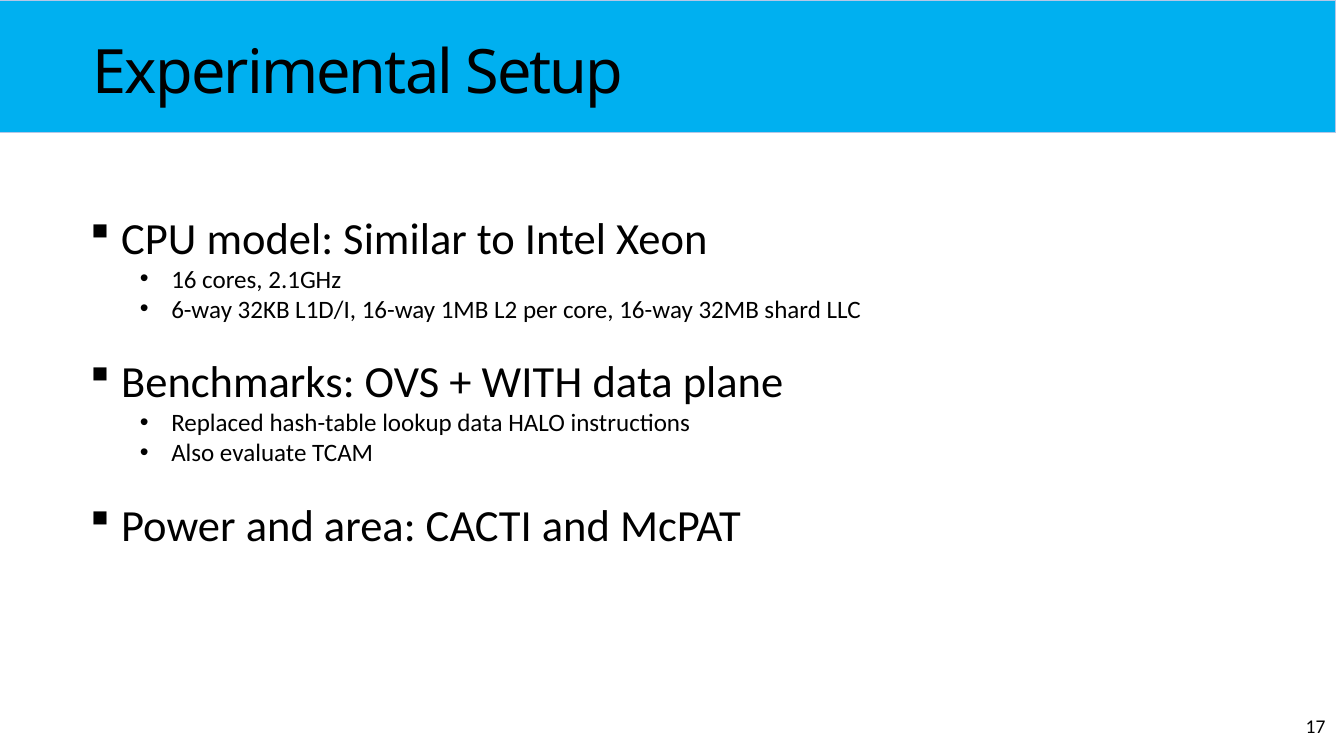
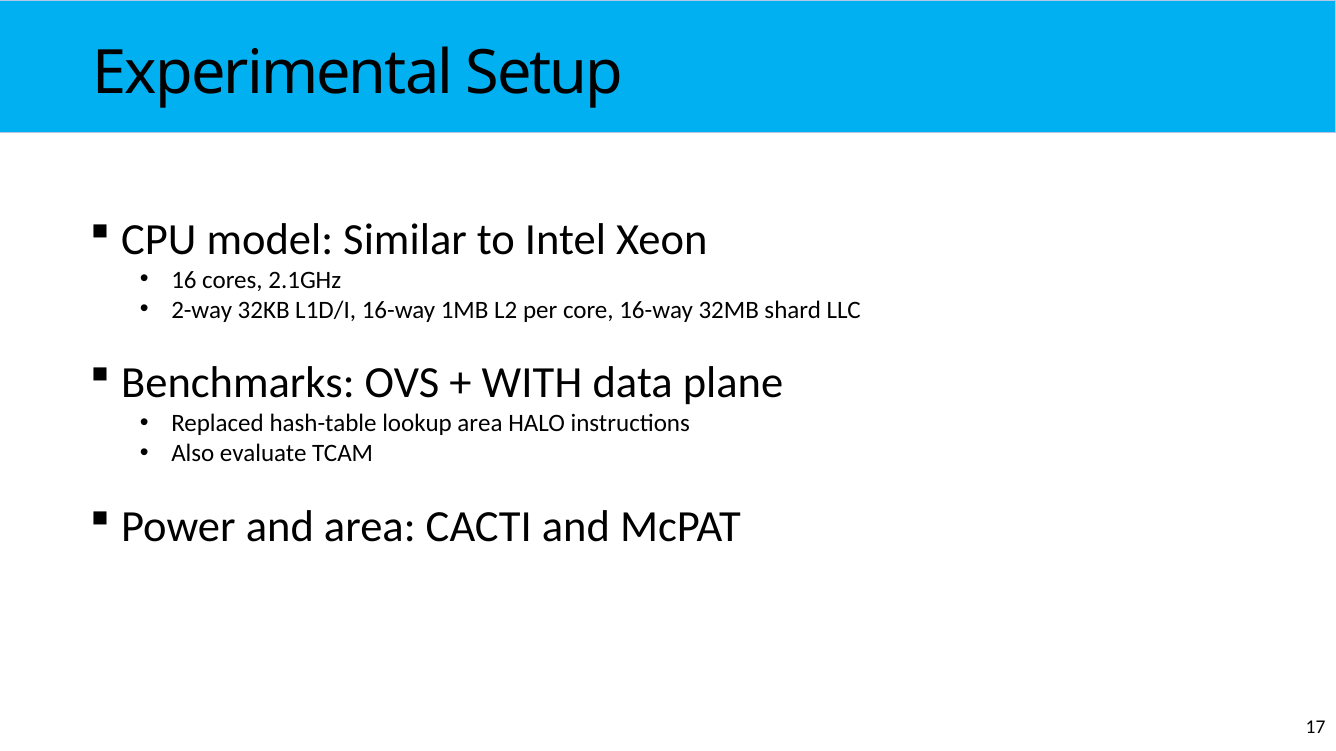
6-way: 6-way -> 2-way
lookup data: data -> area
